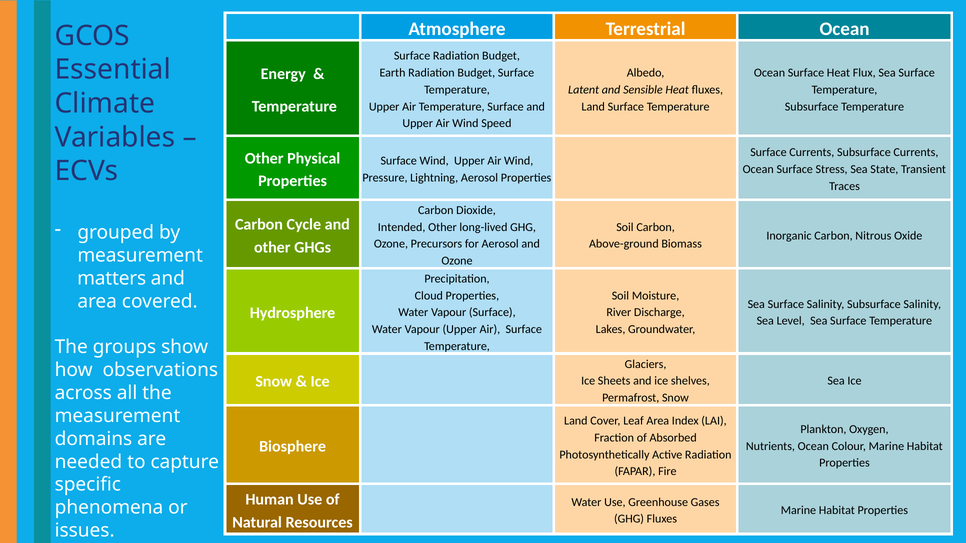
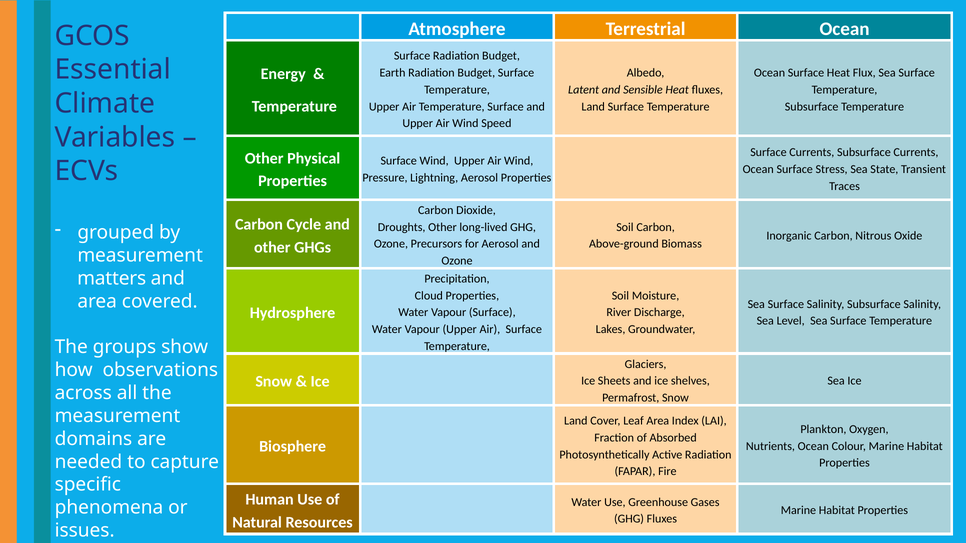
Intended: Intended -> Droughts
